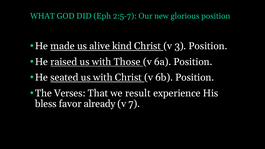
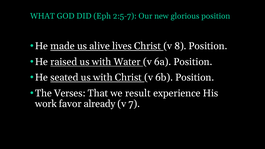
kind: kind -> lives
3: 3 -> 8
Those: Those -> Water
bless: bless -> work
